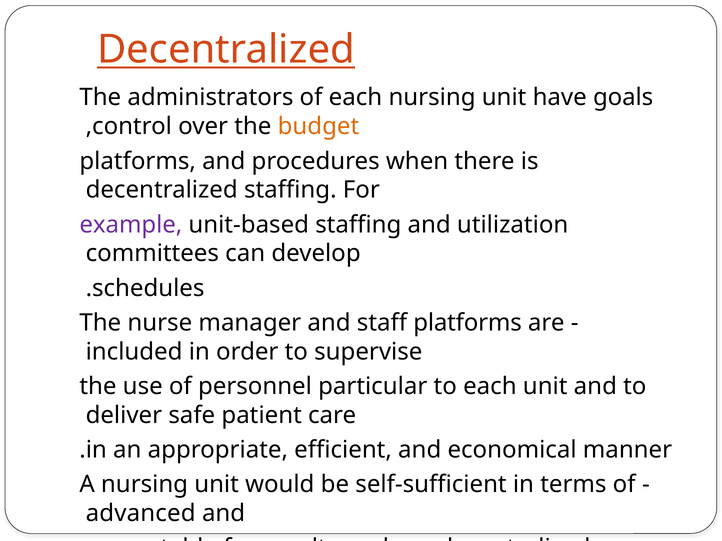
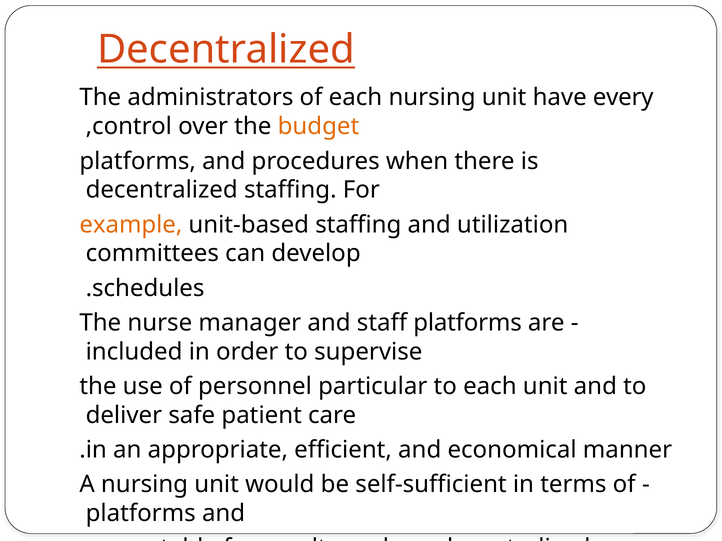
goals: goals -> every
example colour: purple -> orange
advanced at (141, 514): advanced -> platforms
